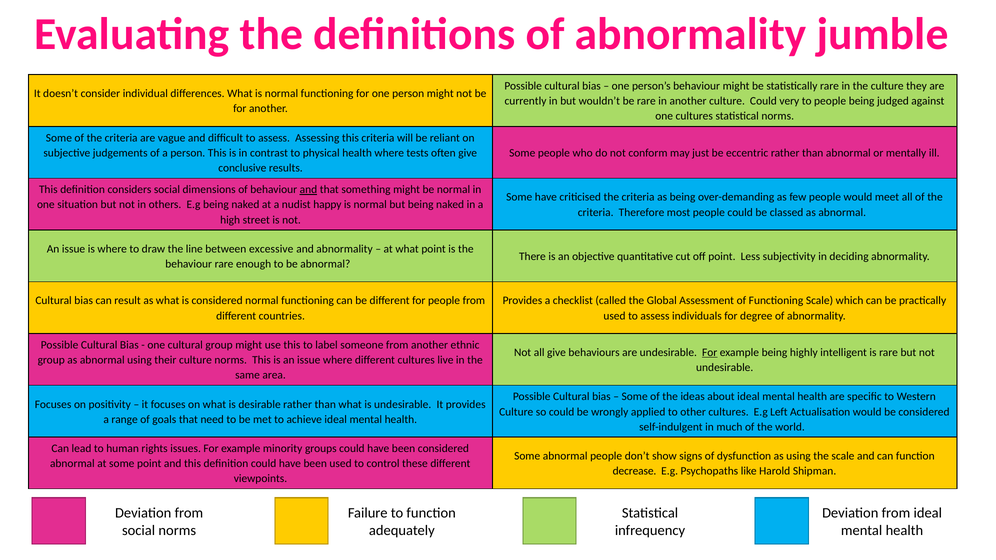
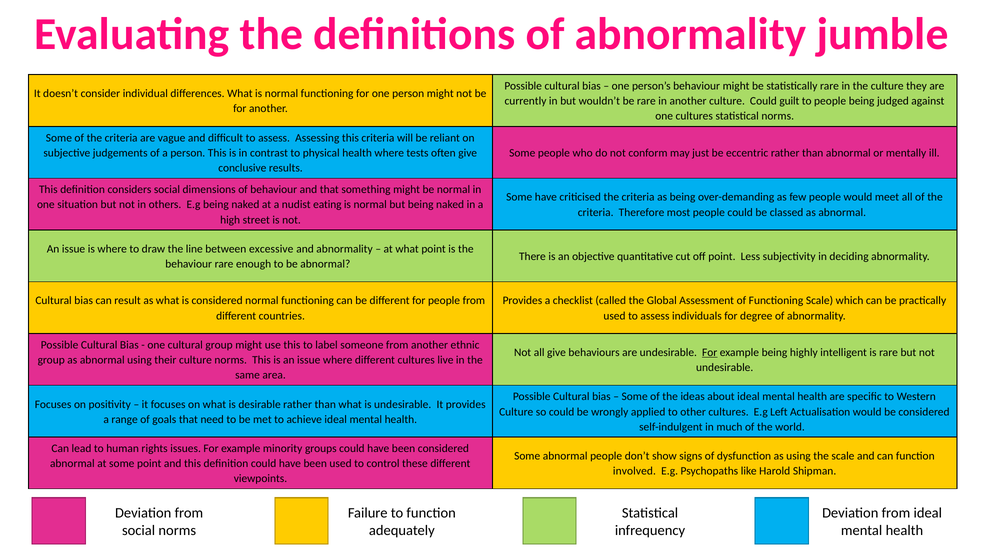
very: very -> guilt
and at (308, 190) underline: present -> none
happy: happy -> eating
decrease: decrease -> involved
